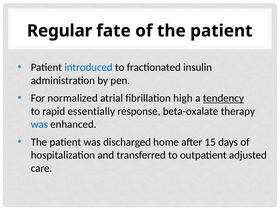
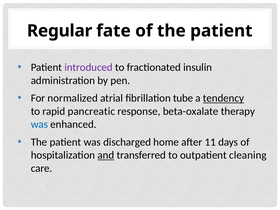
introduced colour: blue -> purple
high: high -> tube
essentially: essentially -> pancreatic
15: 15 -> 11
and underline: none -> present
adjusted: adjusted -> cleaning
